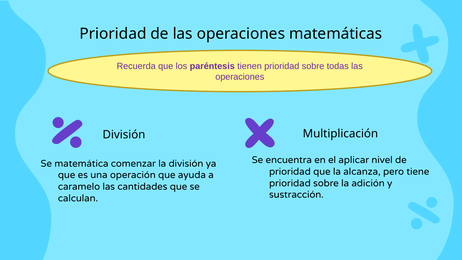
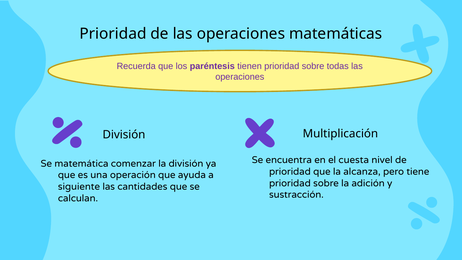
aplicar: aplicar -> cuesta
caramelo: caramelo -> siguiente
